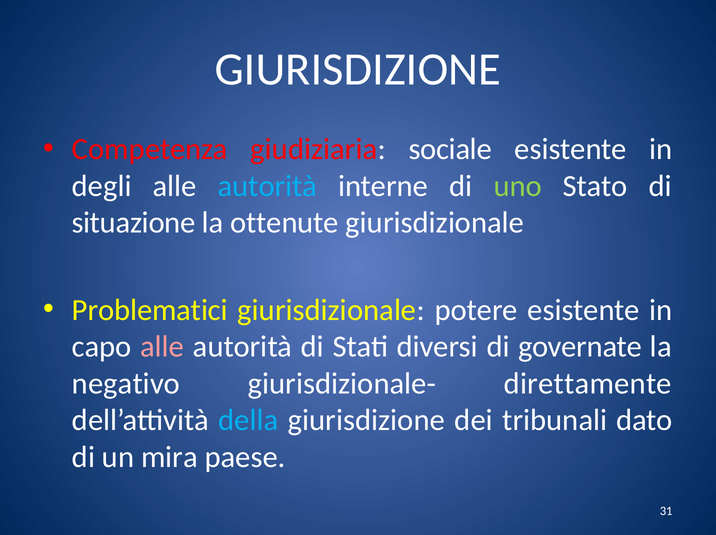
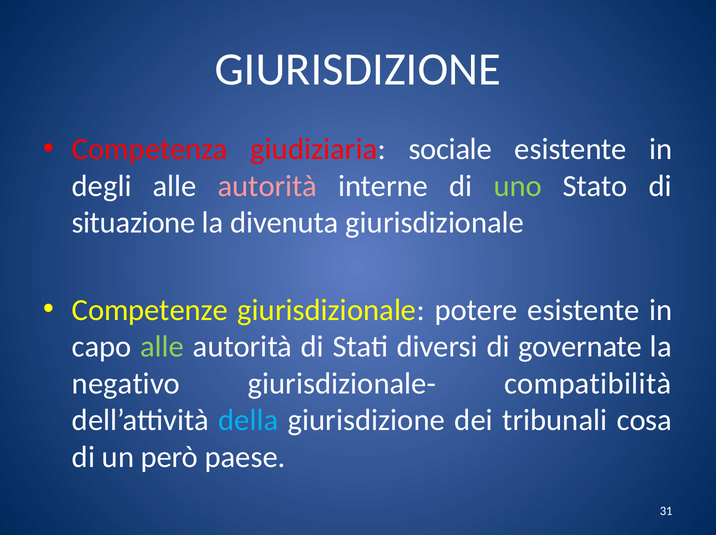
autorità at (267, 186) colour: light blue -> pink
ottenute: ottenute -> divenuta
Problematici: Problematici -> Competenze
alle at (162, 347) colour: pink -> light green
direttamente: direttamente -> compatibilità
dato: dato -> cosa
mira: mira -> però
